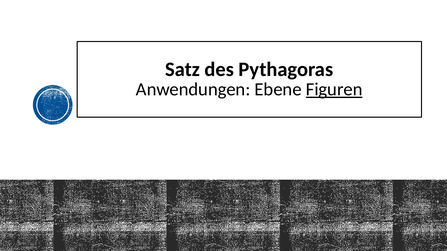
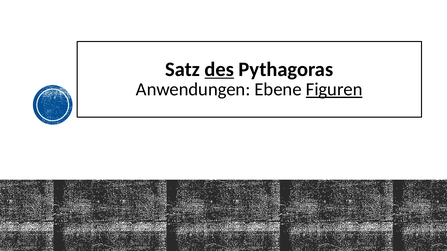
des underline: none -> present
